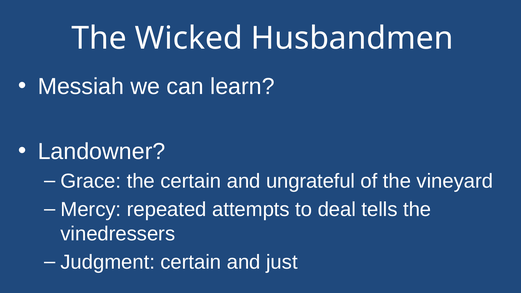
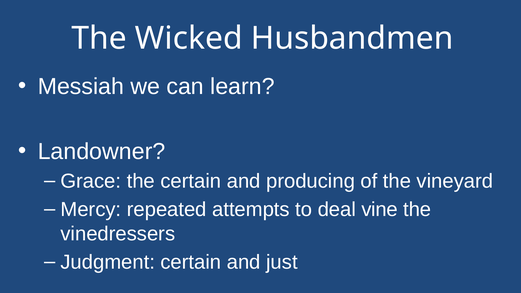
ungrateful: ungrateful -> producing
tells: tells -> vine
